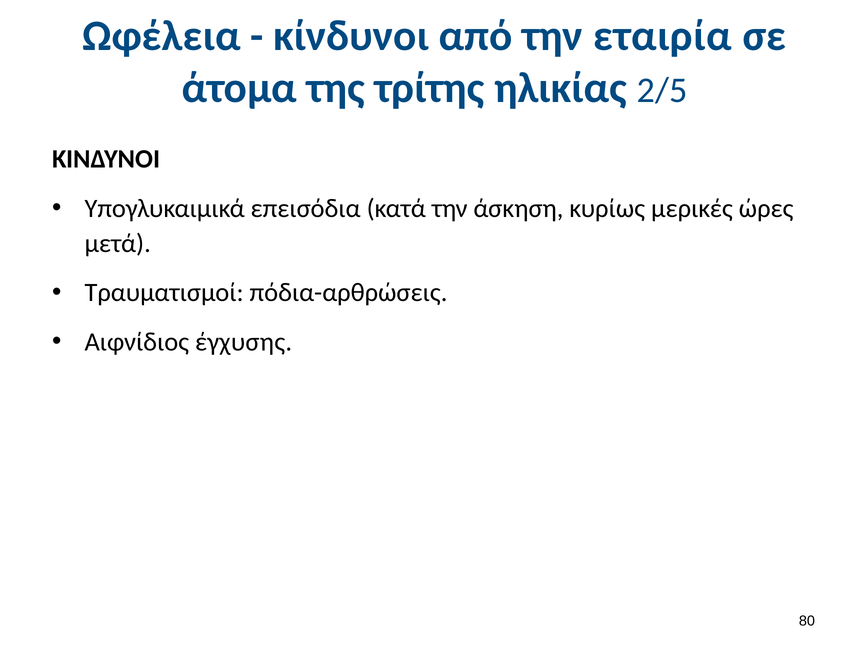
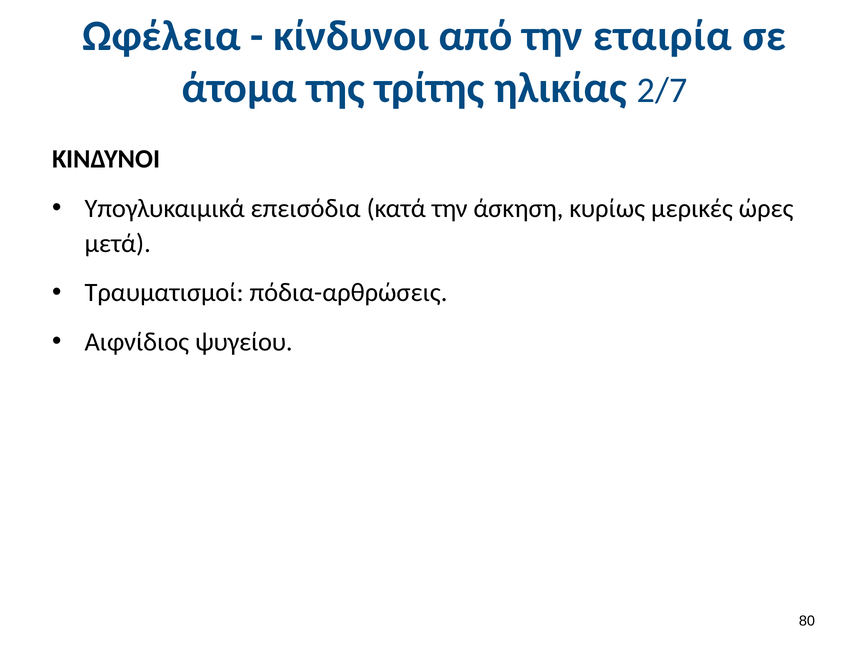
2/5: 2/5 -> 2/7
έγχυσης: έγχυσης -> ψυγείου
